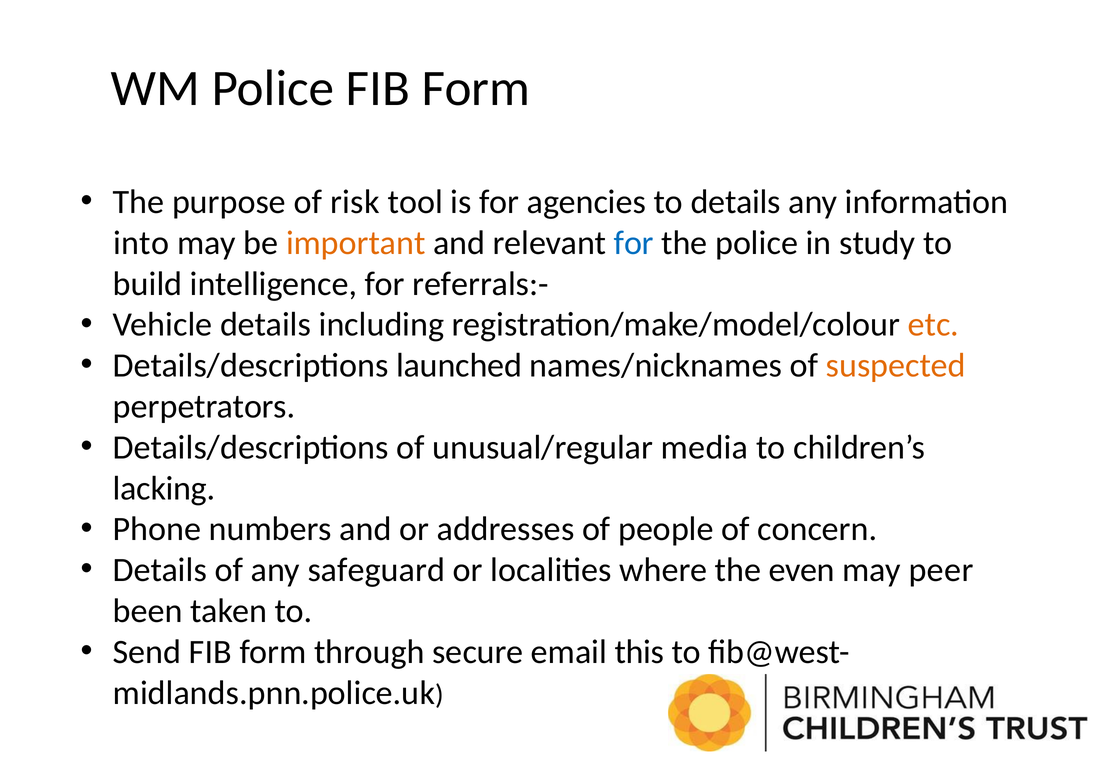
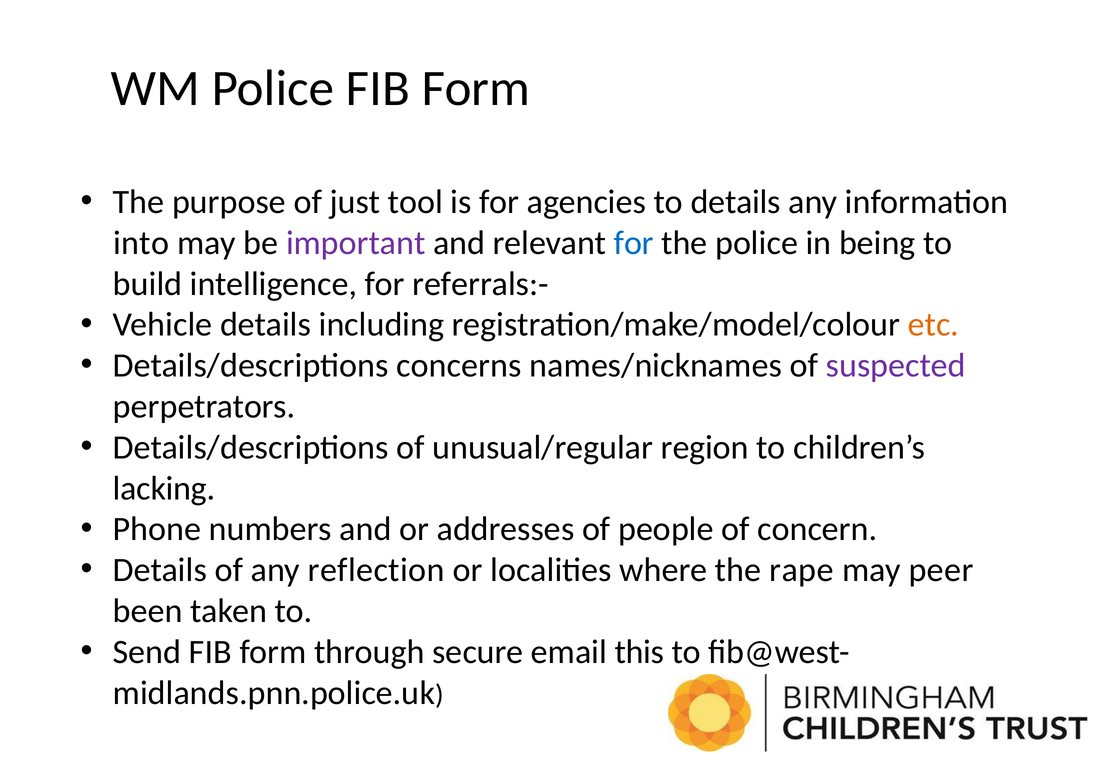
risk: risk -> just
important colour: orange -> purple
study: study -> being
launched: launched -> concerns
suspected colour: orange -> purple
media: media -> region
safeguard: safeguard -> reflection
even: even -> rape
